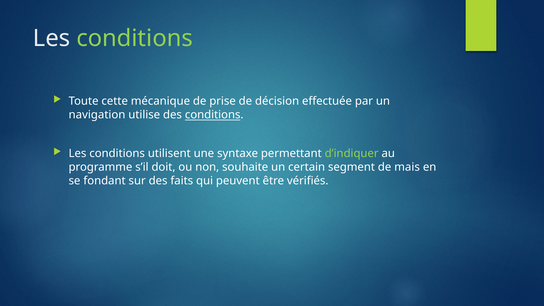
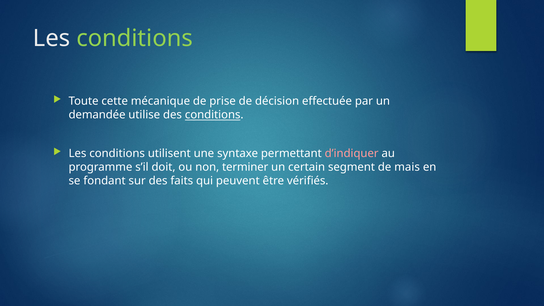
navigation: navigation -> demandée
d’indiquer colour: light green -> pink
souhaite: souhaite -> terminer
